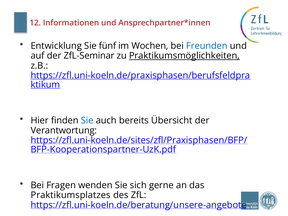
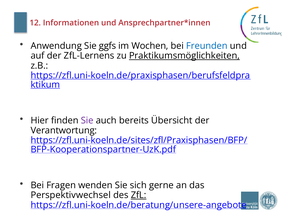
Entwicklung: Entwicklung -> Anwendung
fünf: fünf -> ggfs
ZfL-Seminar: ZfL-Seminar -> ZfL-Lernens
Sie at (87, 120) colour: blue -> purple
Praktikumsplatzes: Praktikumsplatzes -> Perspektivwechsel
ZfL underline: none -> present
